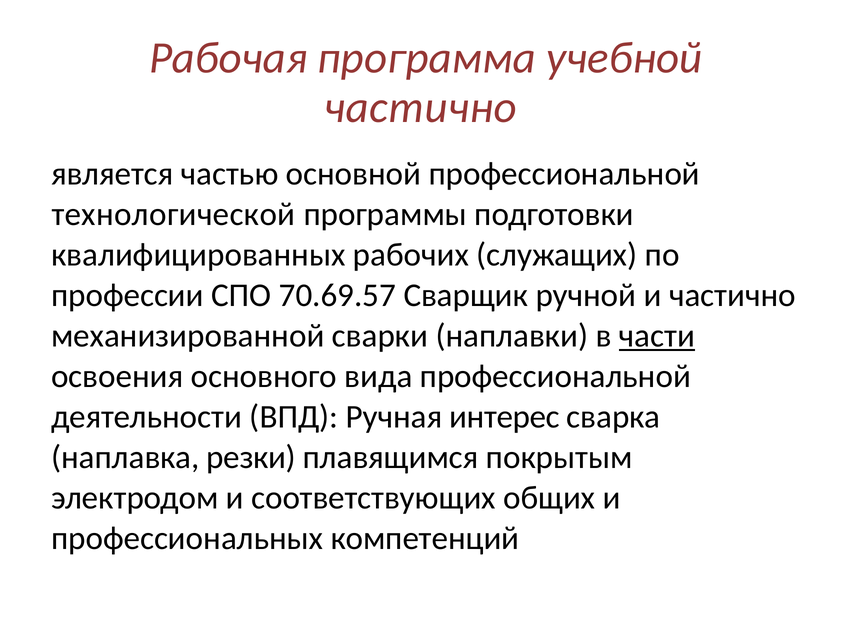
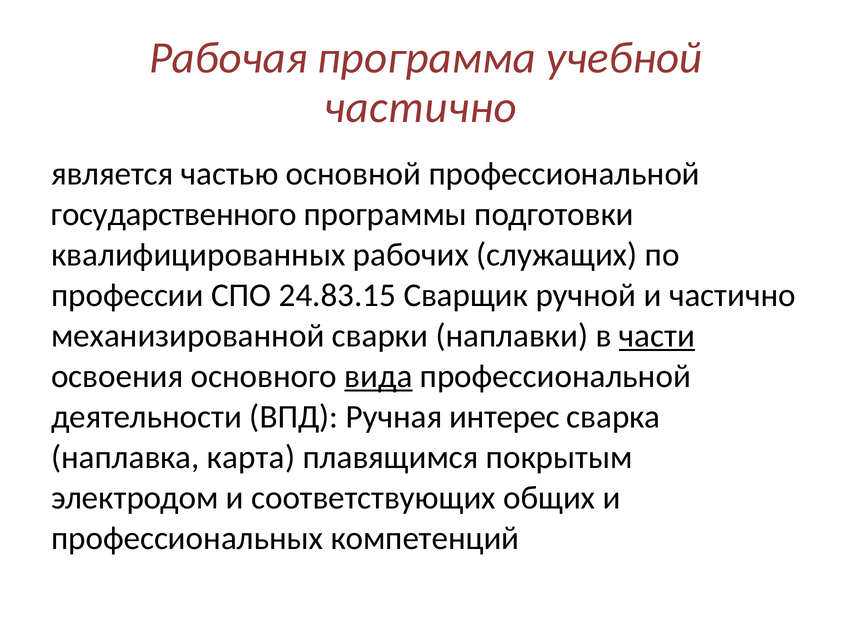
технологической: технологической -> государственного
70.69.57: 70.69.57 -> 24.83.15
вида underline: none -> present
резки: резки -> карта
